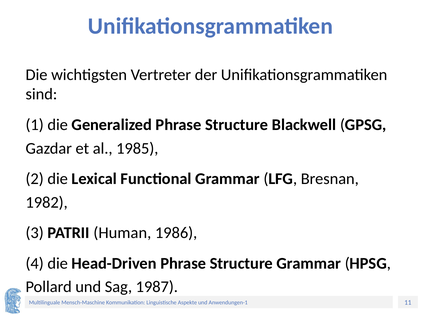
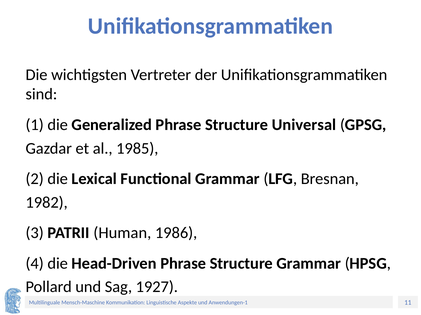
Blackwell: Blackwell -> Universal
1987: 1987 -> 1927
